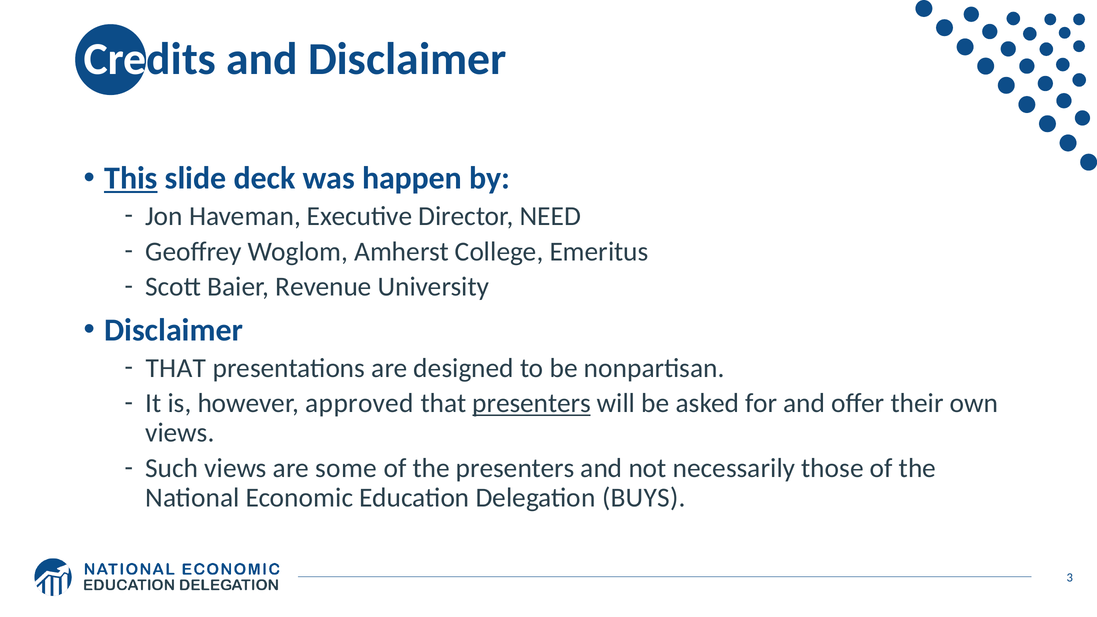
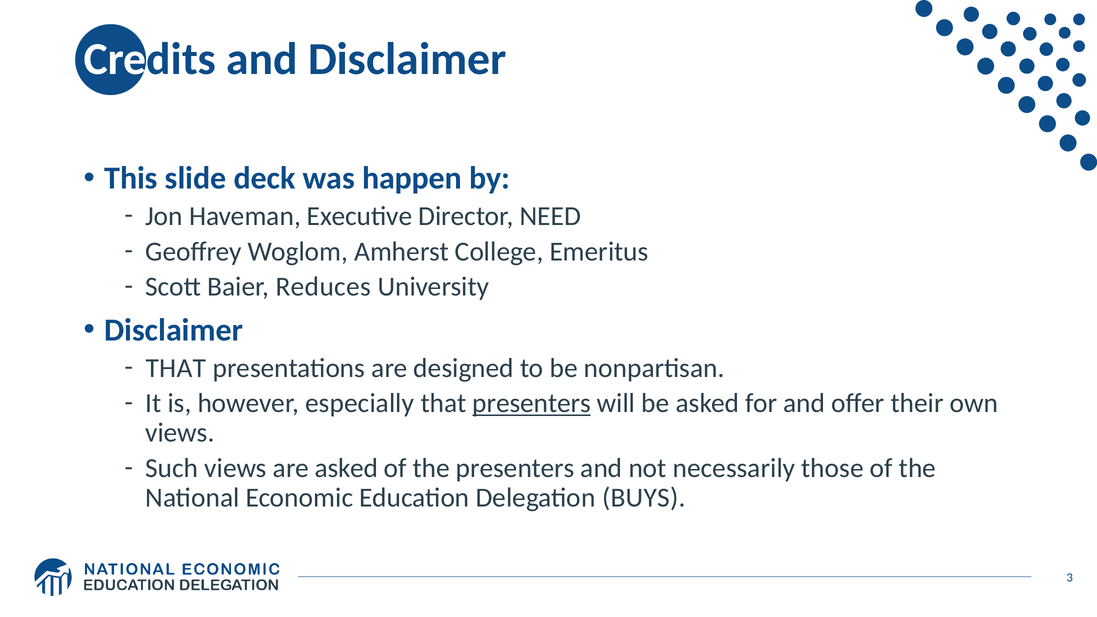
This underline: present -> none
Revenue: Revenue -> Reduces
approved: approved -> especially
are some: some -> asked
